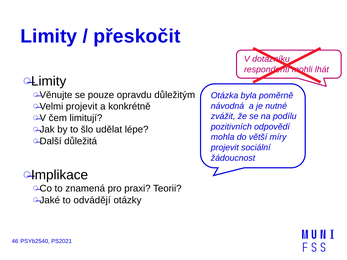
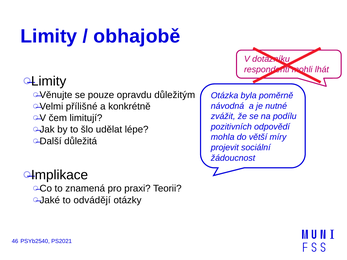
přeskočit: přeskočit -> obhajobě
projevit at (82, 107): projevit -> přílišné
